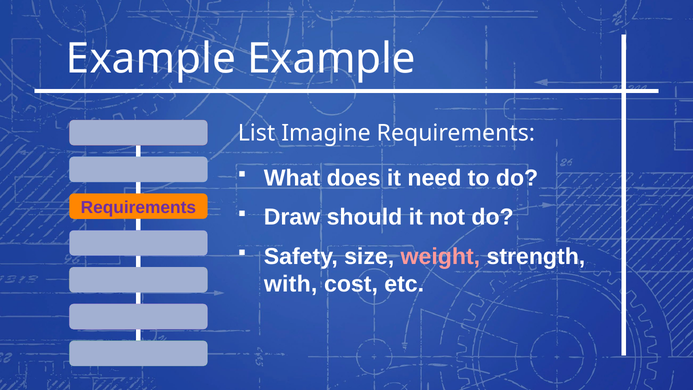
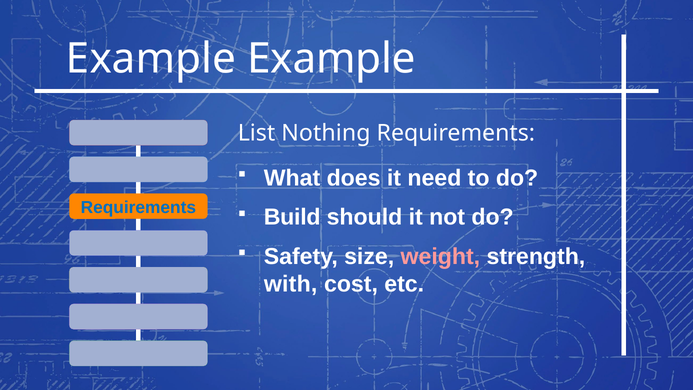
Imagine: Imagine -> Nothing
Requirements at (138, 207) colour: purple -> blue
Draw: Draw -> Build
